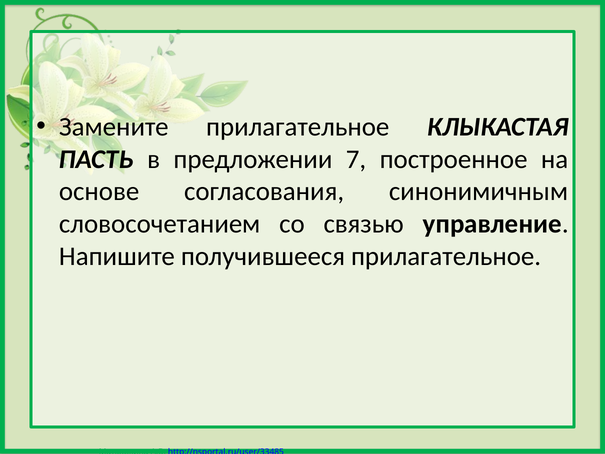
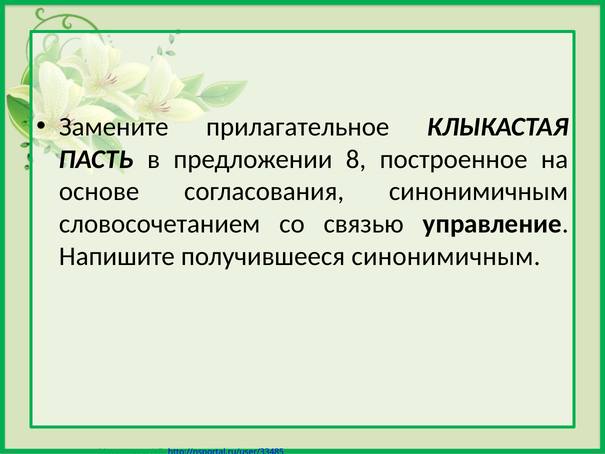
7: 7 -> 8
получившееся прилагательное: прилагательное -> синонимичным
